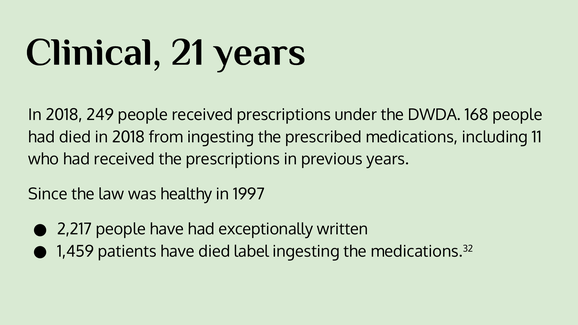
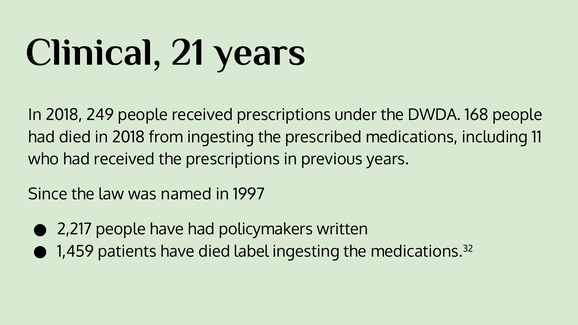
healthy: healthy -> named
exceptionally: exceptionally -> policymakers
